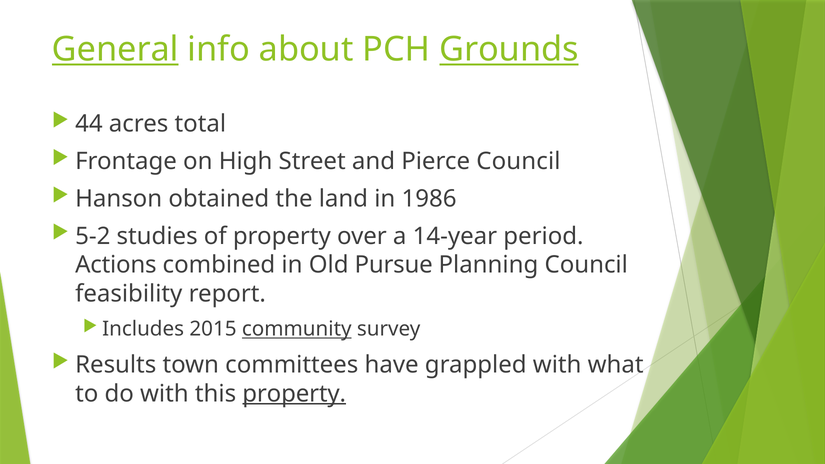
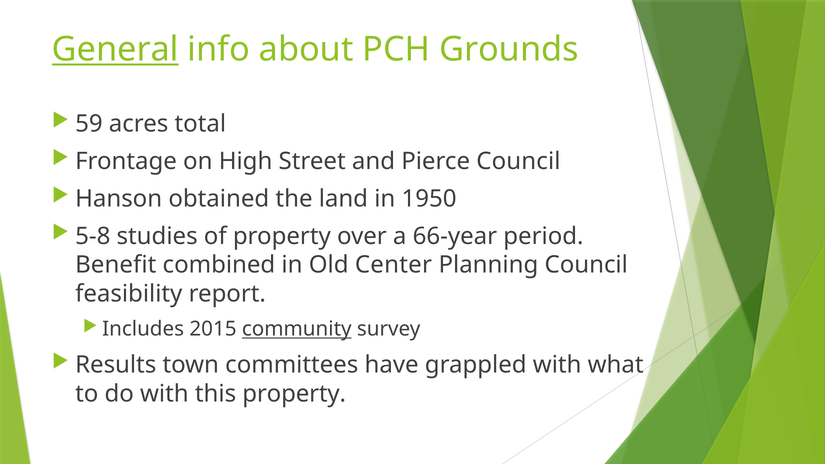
Grounds underline: present -> none
44: 44 -> 59
1986: 1986 -> 1950
5-2: 5-2 -> 5-8
14-year: 14-year -> 66-year
Actions: Actions -> Benefit
Pursue: Pursue -> Center
property at (294, 394) underline: present -> none
